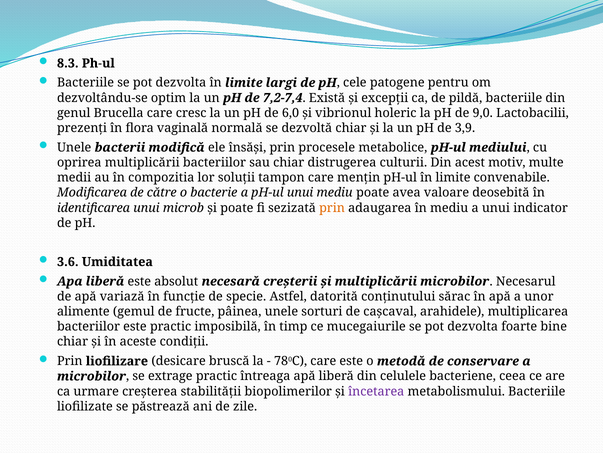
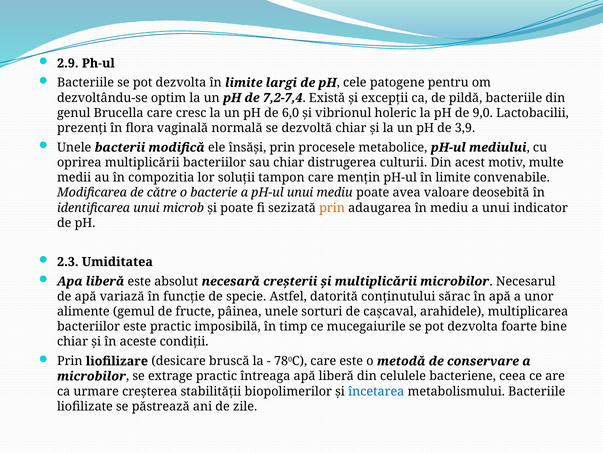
8.3: 8.3 -> 2.9
3.6: 3.6 -> 2.3
încetarea colour: purple -> blue
